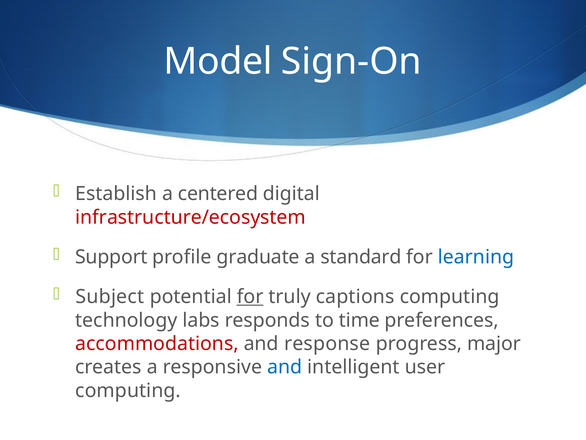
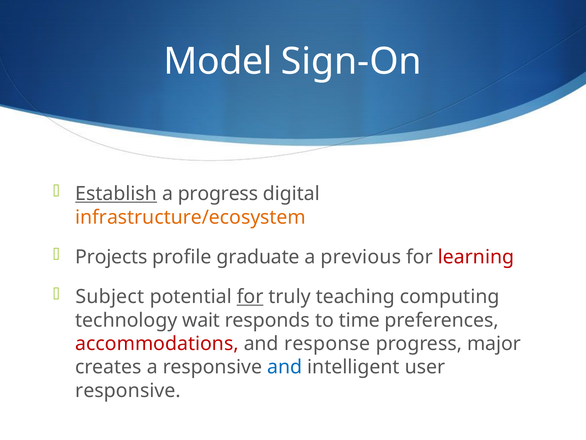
Establish underline: none -> present
a centered: centered -> progress
infrastructure/ecosystem colour: red -> orange
Support: Support -> Projects
standard: standard -> previous
learning colour: blue -> red
captions: captions -> teaching
labs: labs -> wait
computing at (128, 390): computing -> responsive
